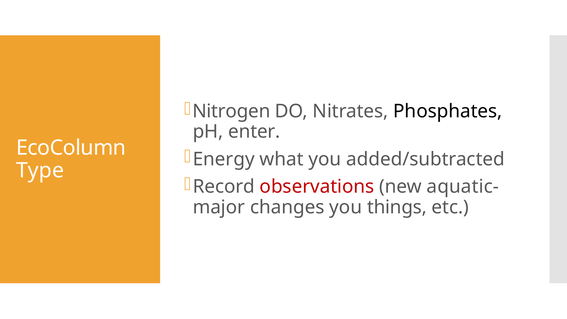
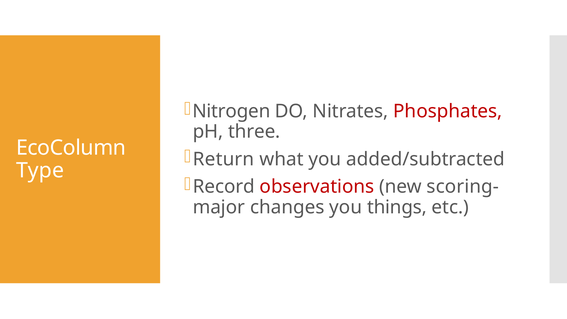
Phosphates colour: black -> red
enter: enter -> three
Energy: Energy -> Return
aquatic-: aquatic- -> scoring-
